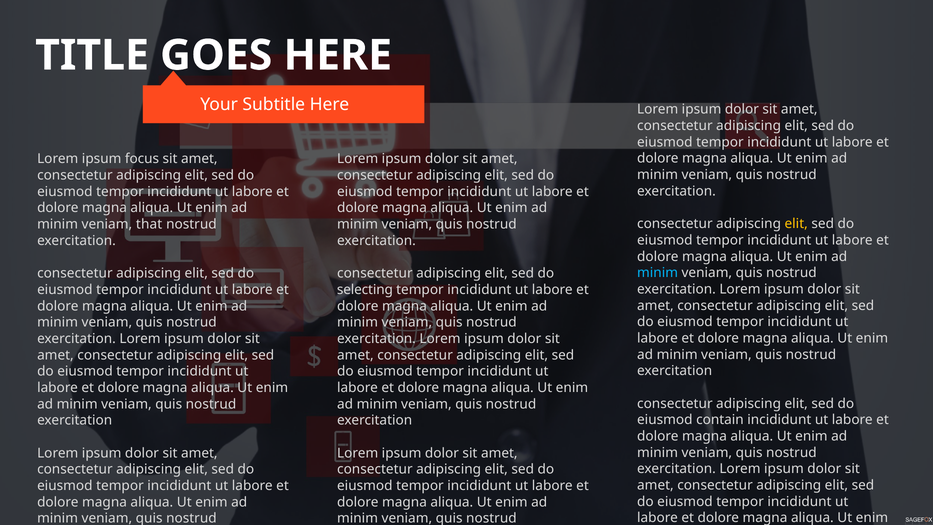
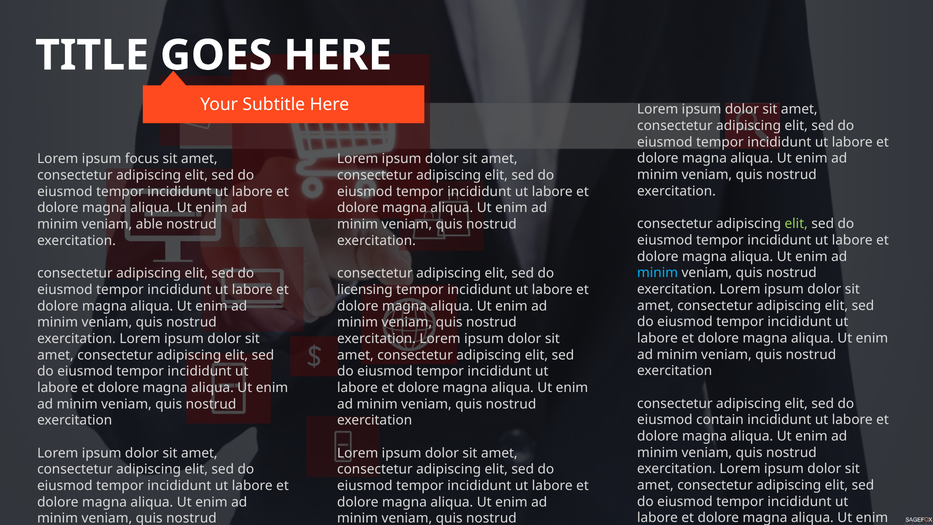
elit at (796, 224) colour: yellow -> light green
that: that -> able
selecting: selecting -> licensing
